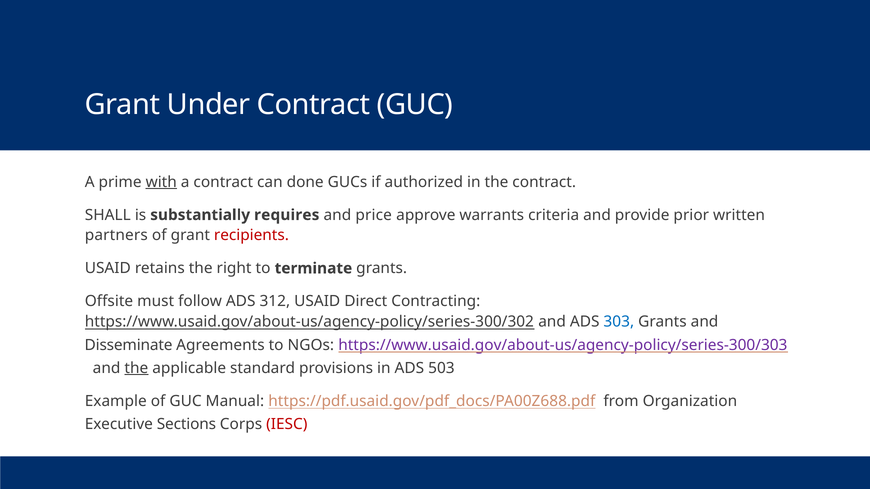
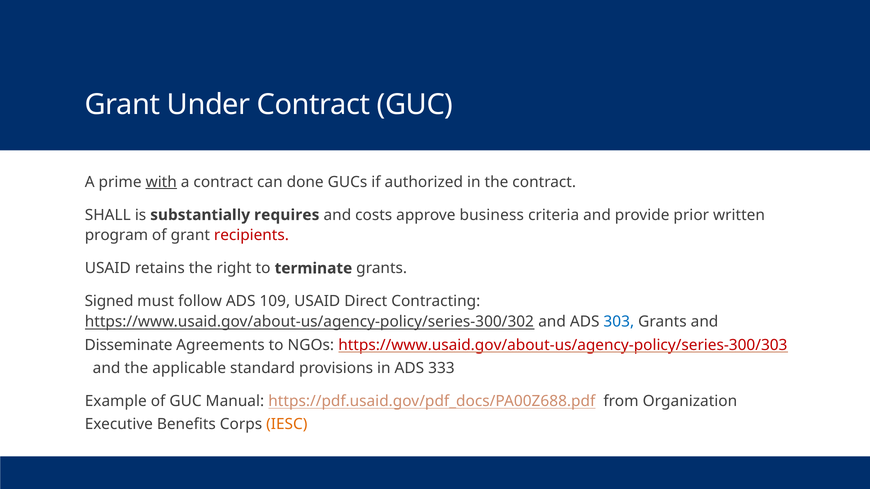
price: price -> costs
warrants: warrants -> business
partners: partners -> program
Offsite: Offsite -> Signed
312: 312 -> 109
https://www.usaid.gov/about-us/agency-policy/series-300/303 colour: purple -> red
the at (136, 368) underline: present -> none
503: 503 -> 333
Sections: Sections -> Benefits
IESC colour: red -> orange
